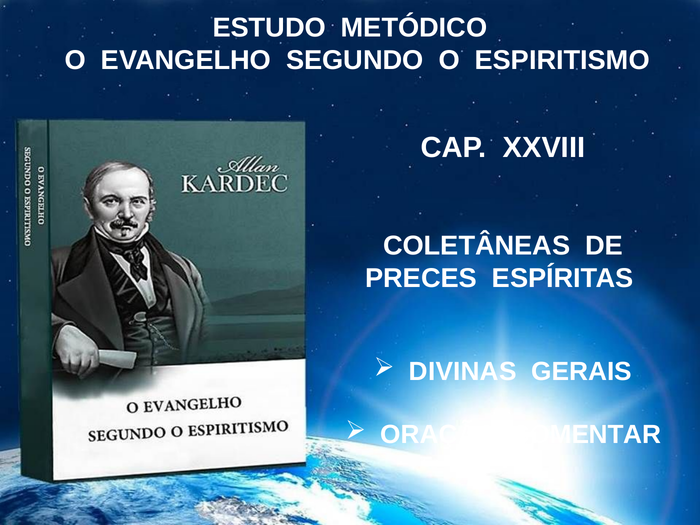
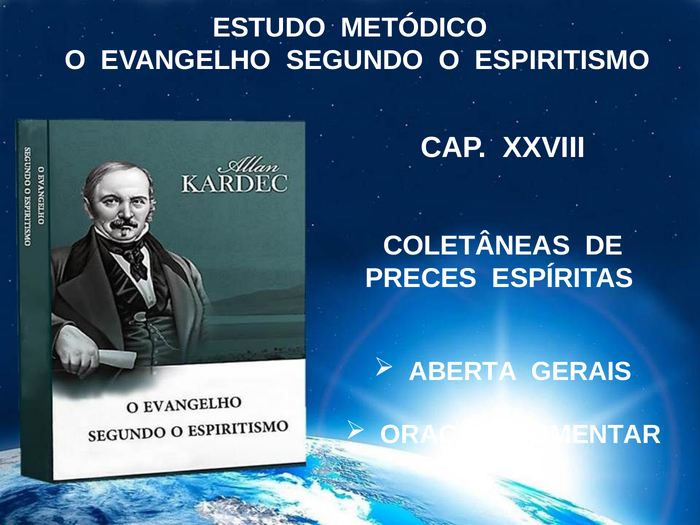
DIVINAS: DIVINAS -> ABERTA
